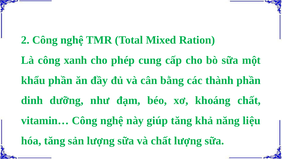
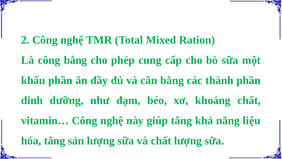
công xanh: xanh -> bằng
